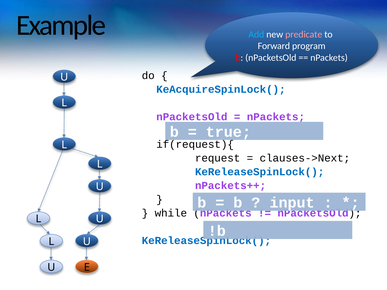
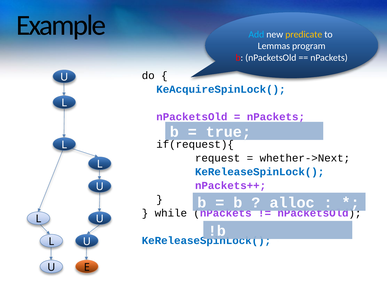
predicate colour: pink -> yellow
Forward: Forward -> Lemmas
clauses->Next: clauses->Next -> whether->Next
input: input -> alloc
